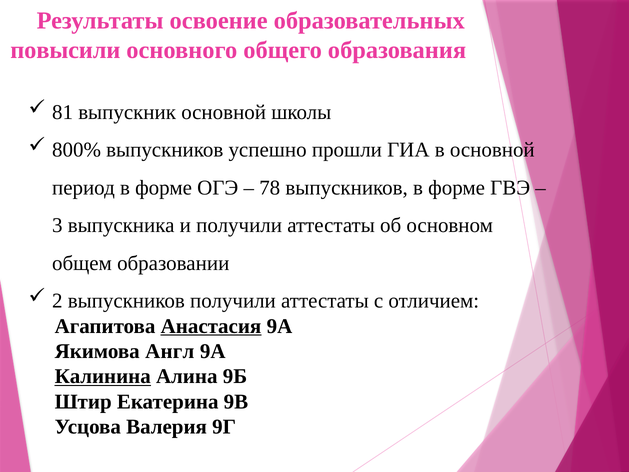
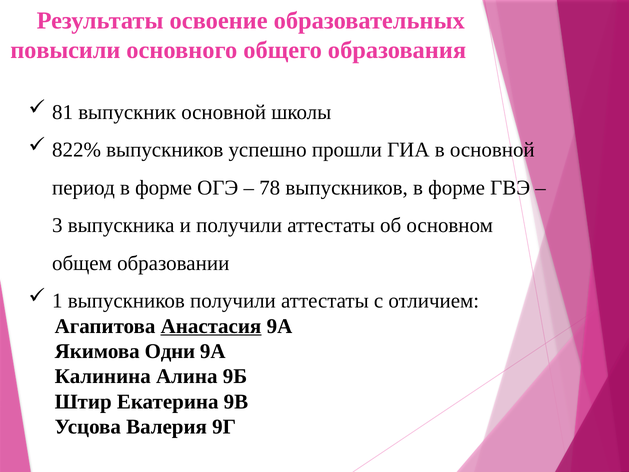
800%: 800% -> 822%
2: 2 -> 1
Англ: Англ -> Одни
Калинина underline: present -> none
